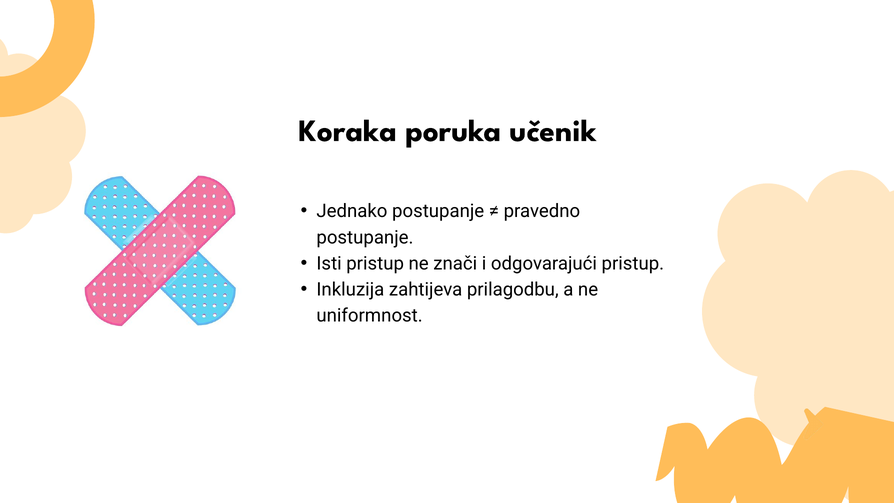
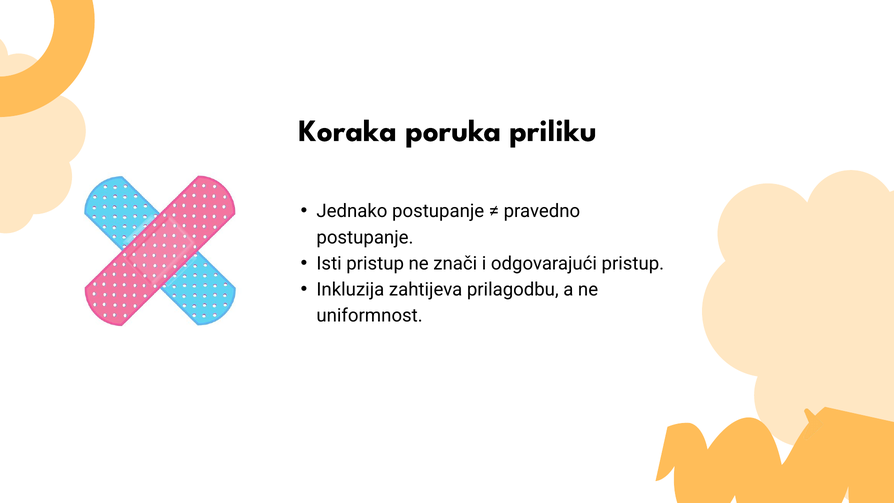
učenik: učenik -> priliku
